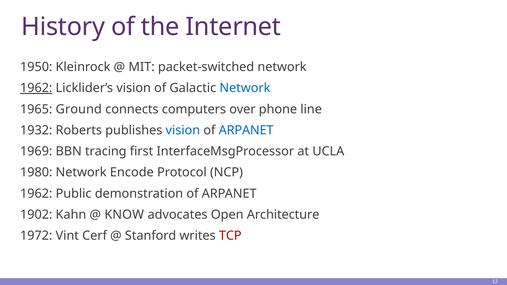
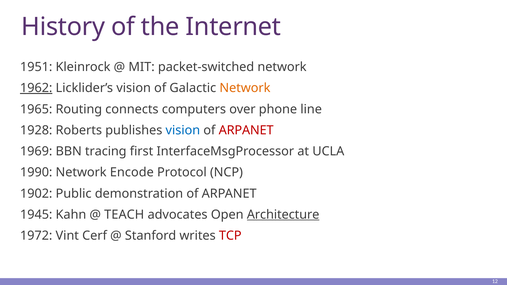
1950: 1950 -> 1951
Network at (245, 88) colour: blue -> orange
Ground: Ground -> Routing
1932: 1932 -> 1928
ARPANET at (246, 130) colour: blue -> red
1980: 1980 -> 1990
1962 at (36, 194): 1962 -> 1902
1902: 1902 -> 1945
KNOW: KNOW -> TEACH
Architecture underline: none -> present
